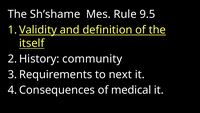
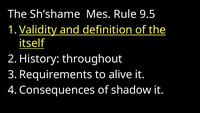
community: community -> throughout
next: next -> alive
medical: medical -> shadow
